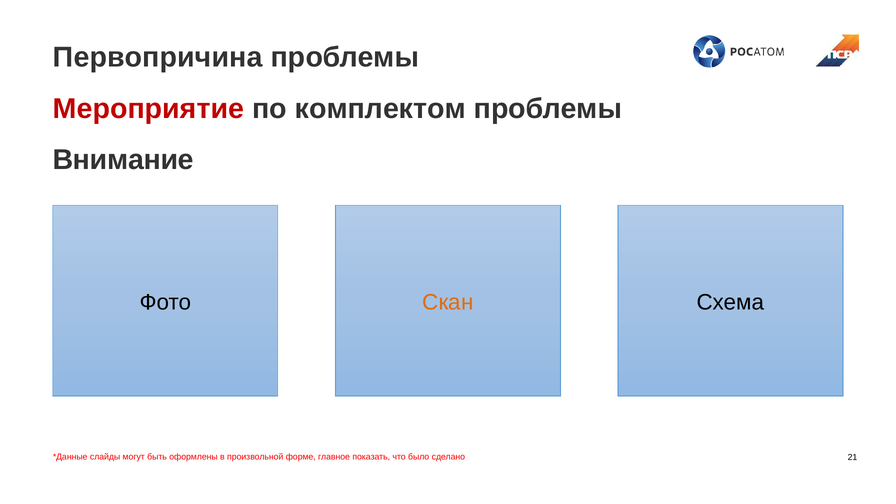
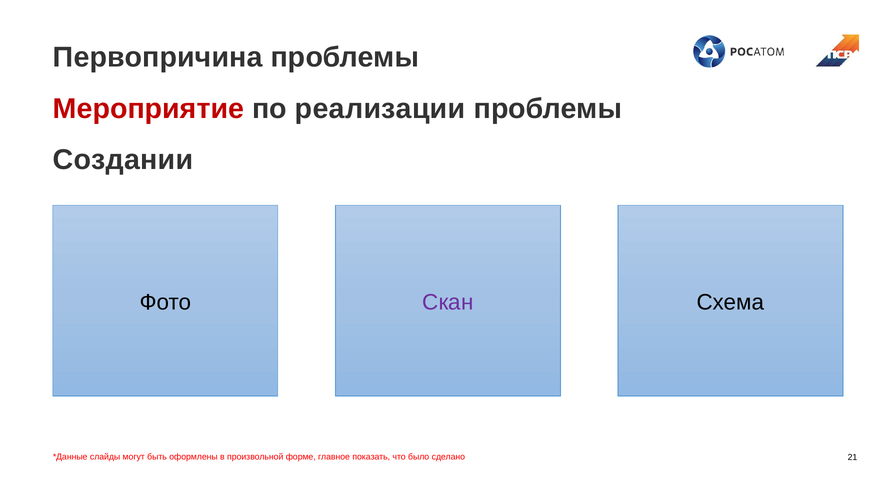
комплектом: комплектом -> реализации
Внимание: Внимание -> Создании
Скан colour: orange -> purple
